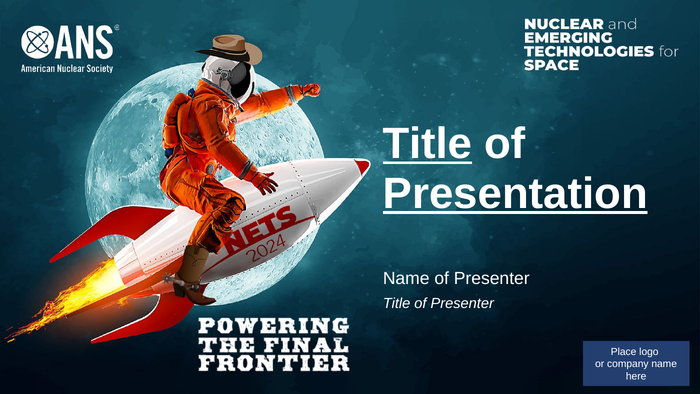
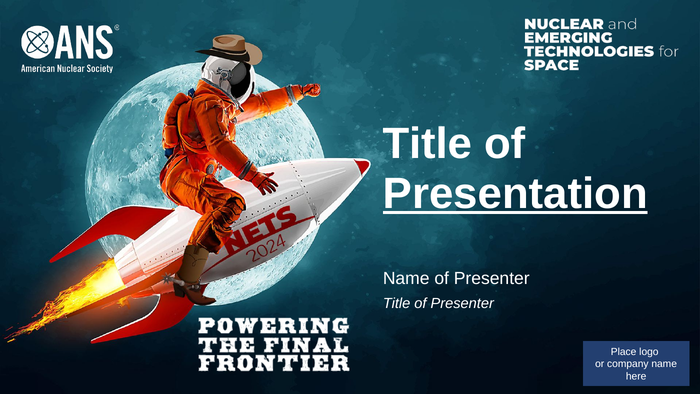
Title at (427, 144) underline: present -> none
